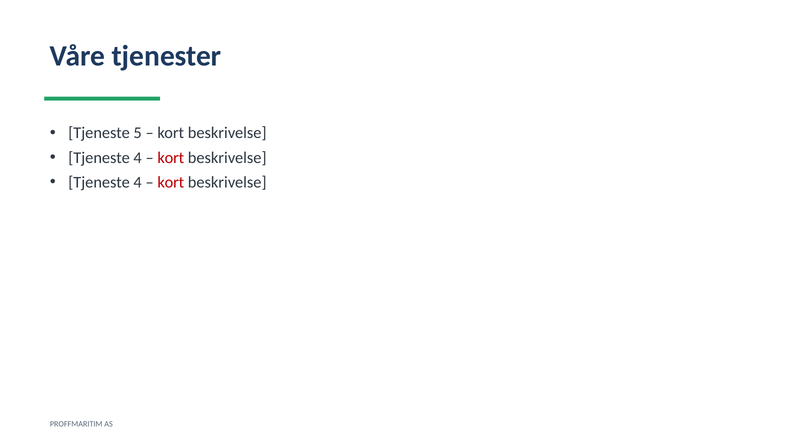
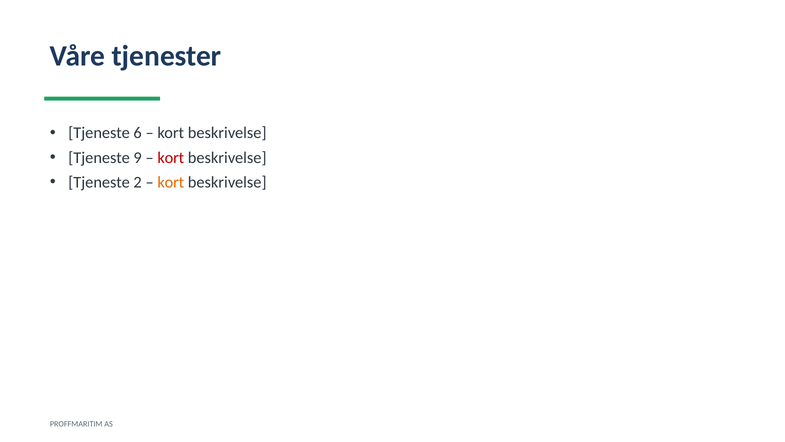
5: 5 -> 6
4 at (138, 158): 4 -> 9
4 at (138, 182): 4 -> 2
kort at (171, 182) colour: red -> orange
